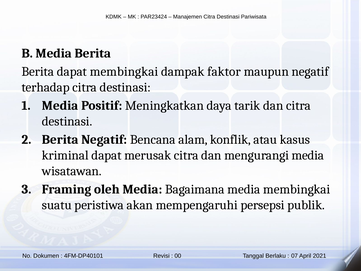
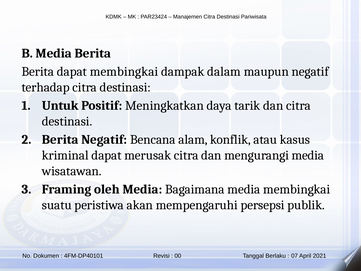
faktor: faktor -> dalam
Media at (60, 106): Media -> Untuk
